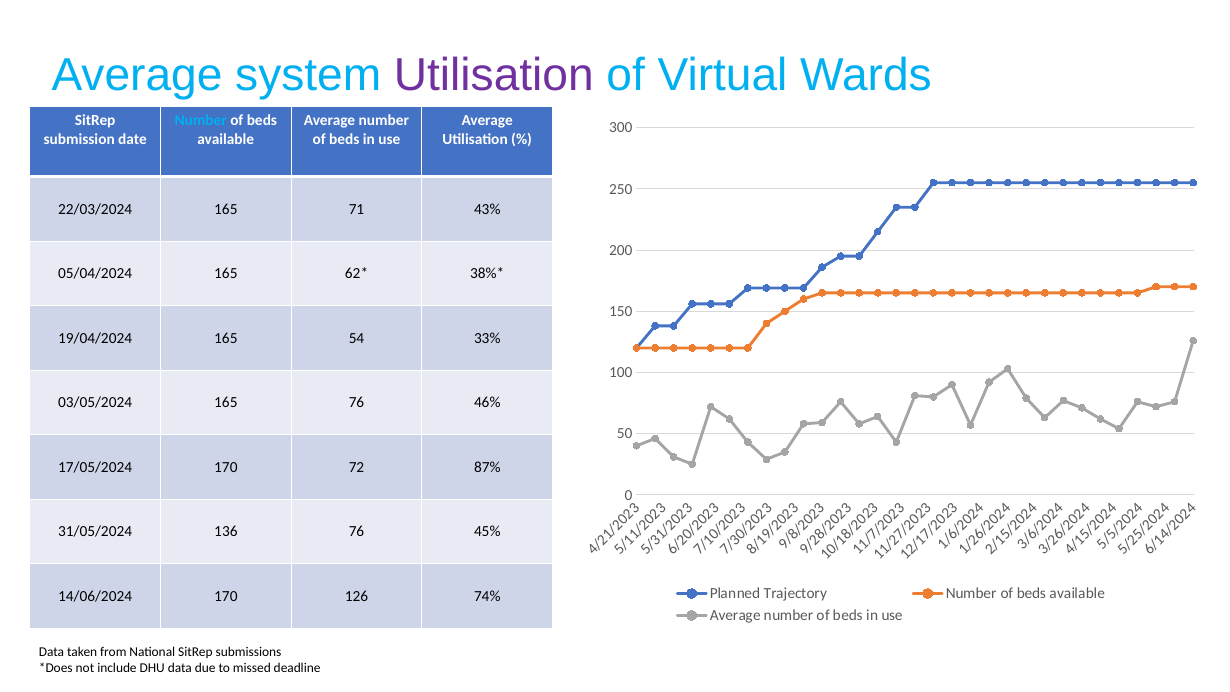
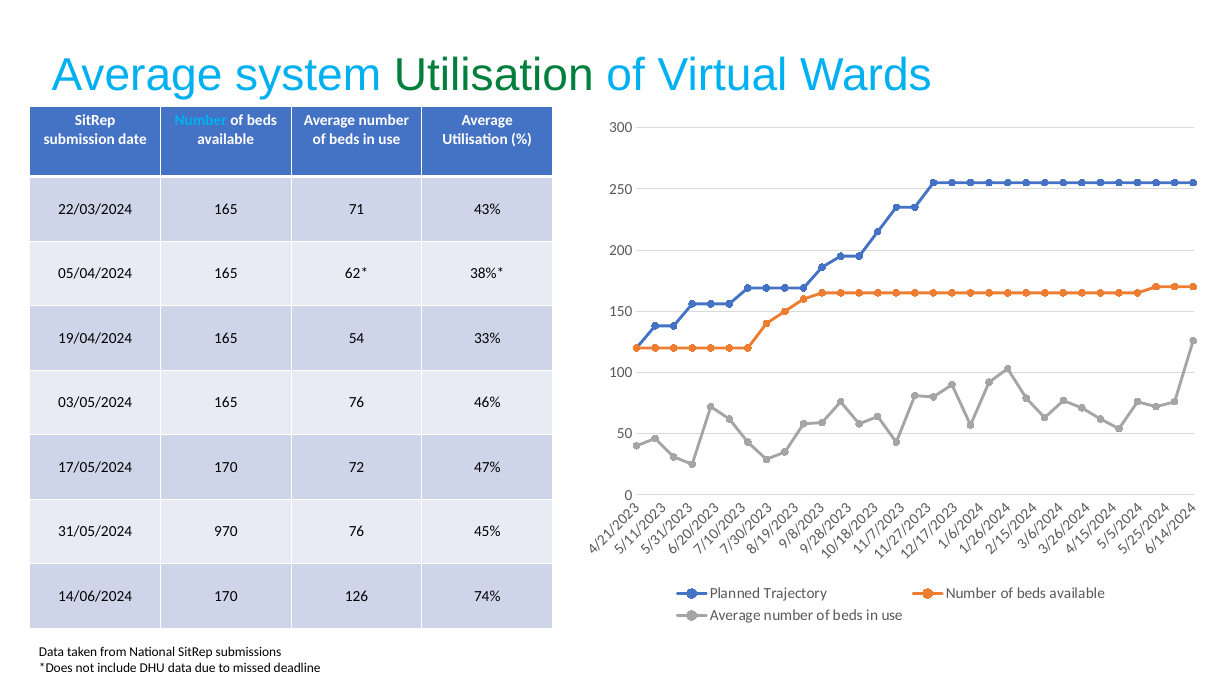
Utilisation at (494, 75) colour: purple -> green
87%: 87% -> 47%
136: 136 -> 970
